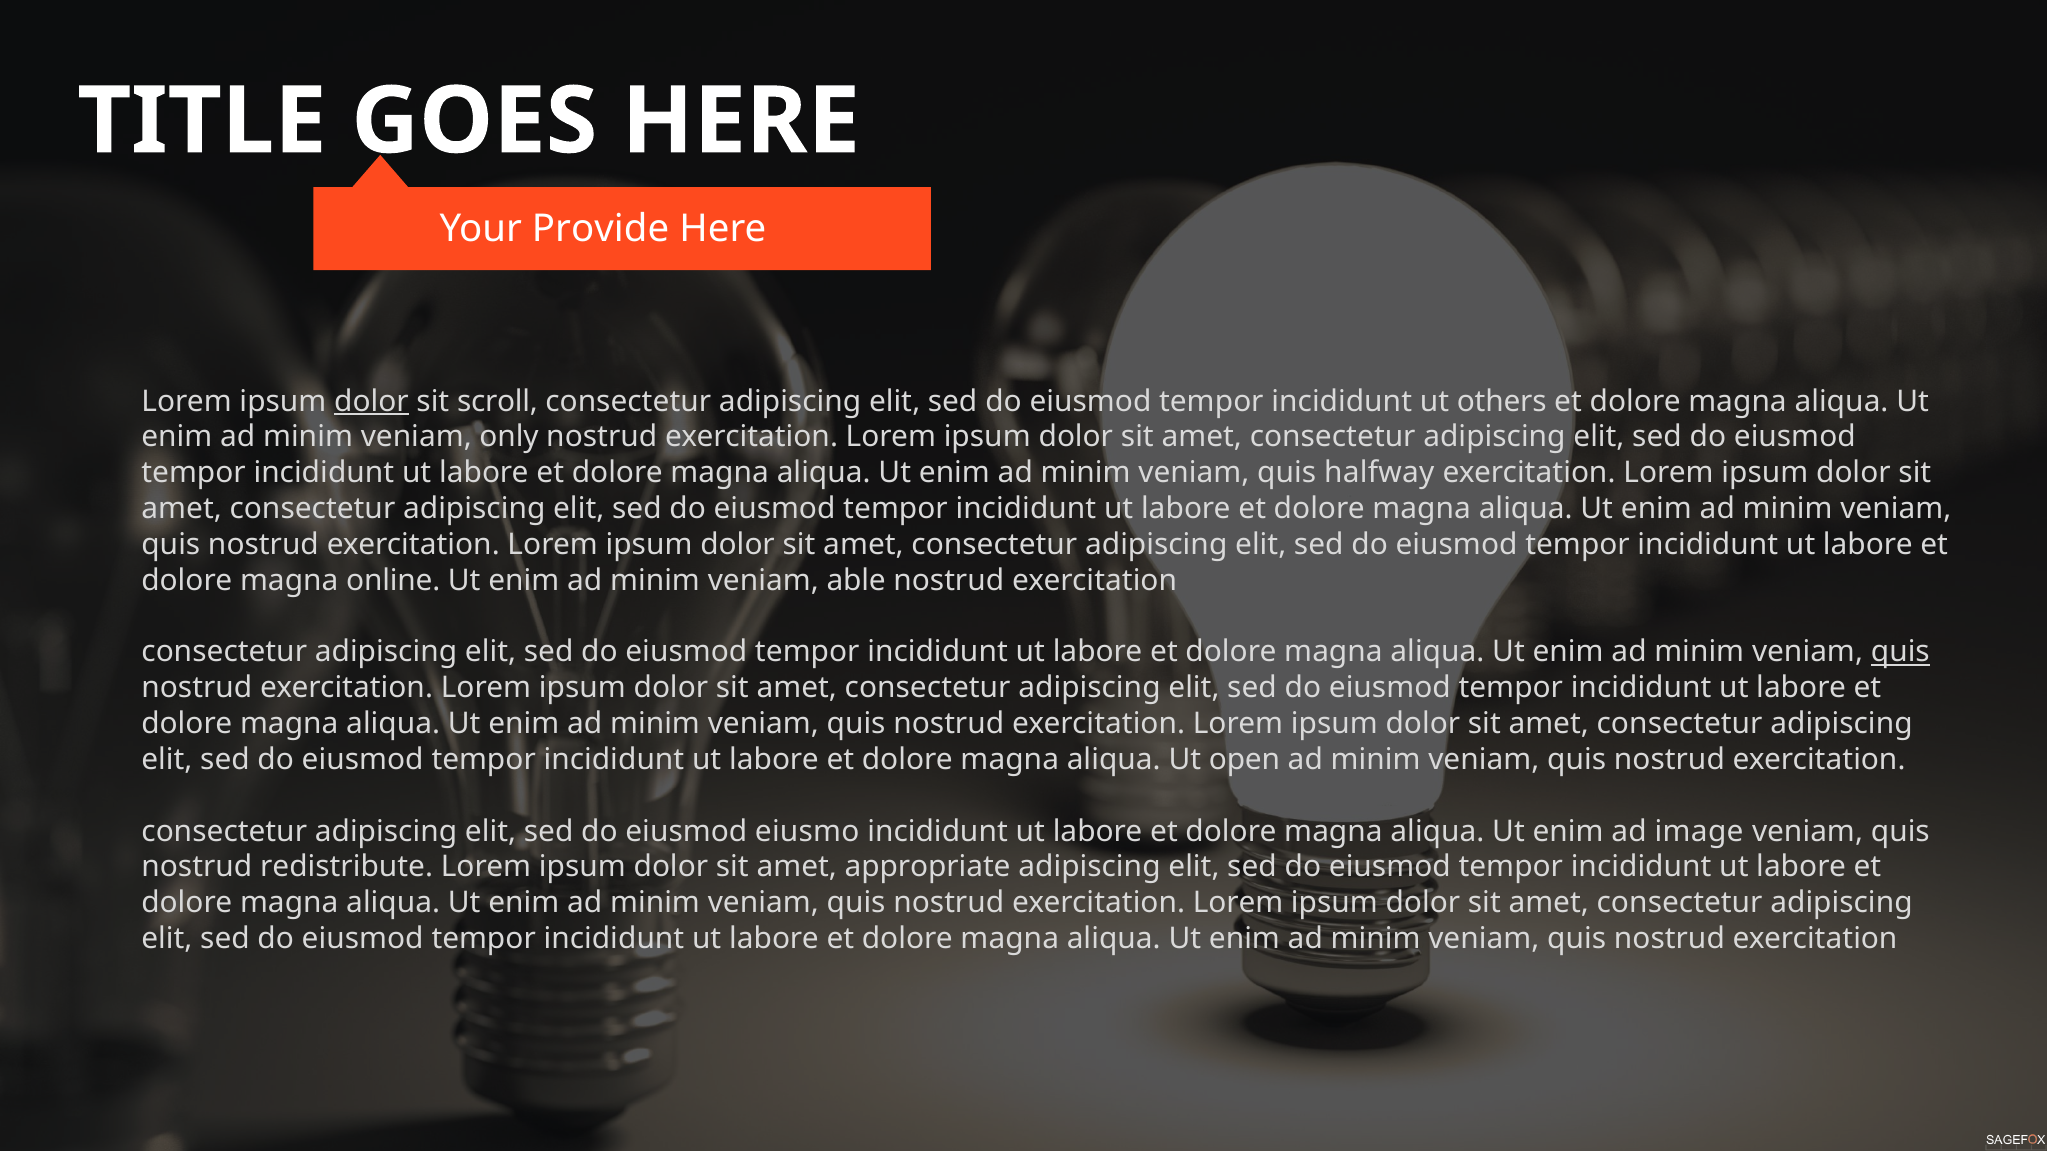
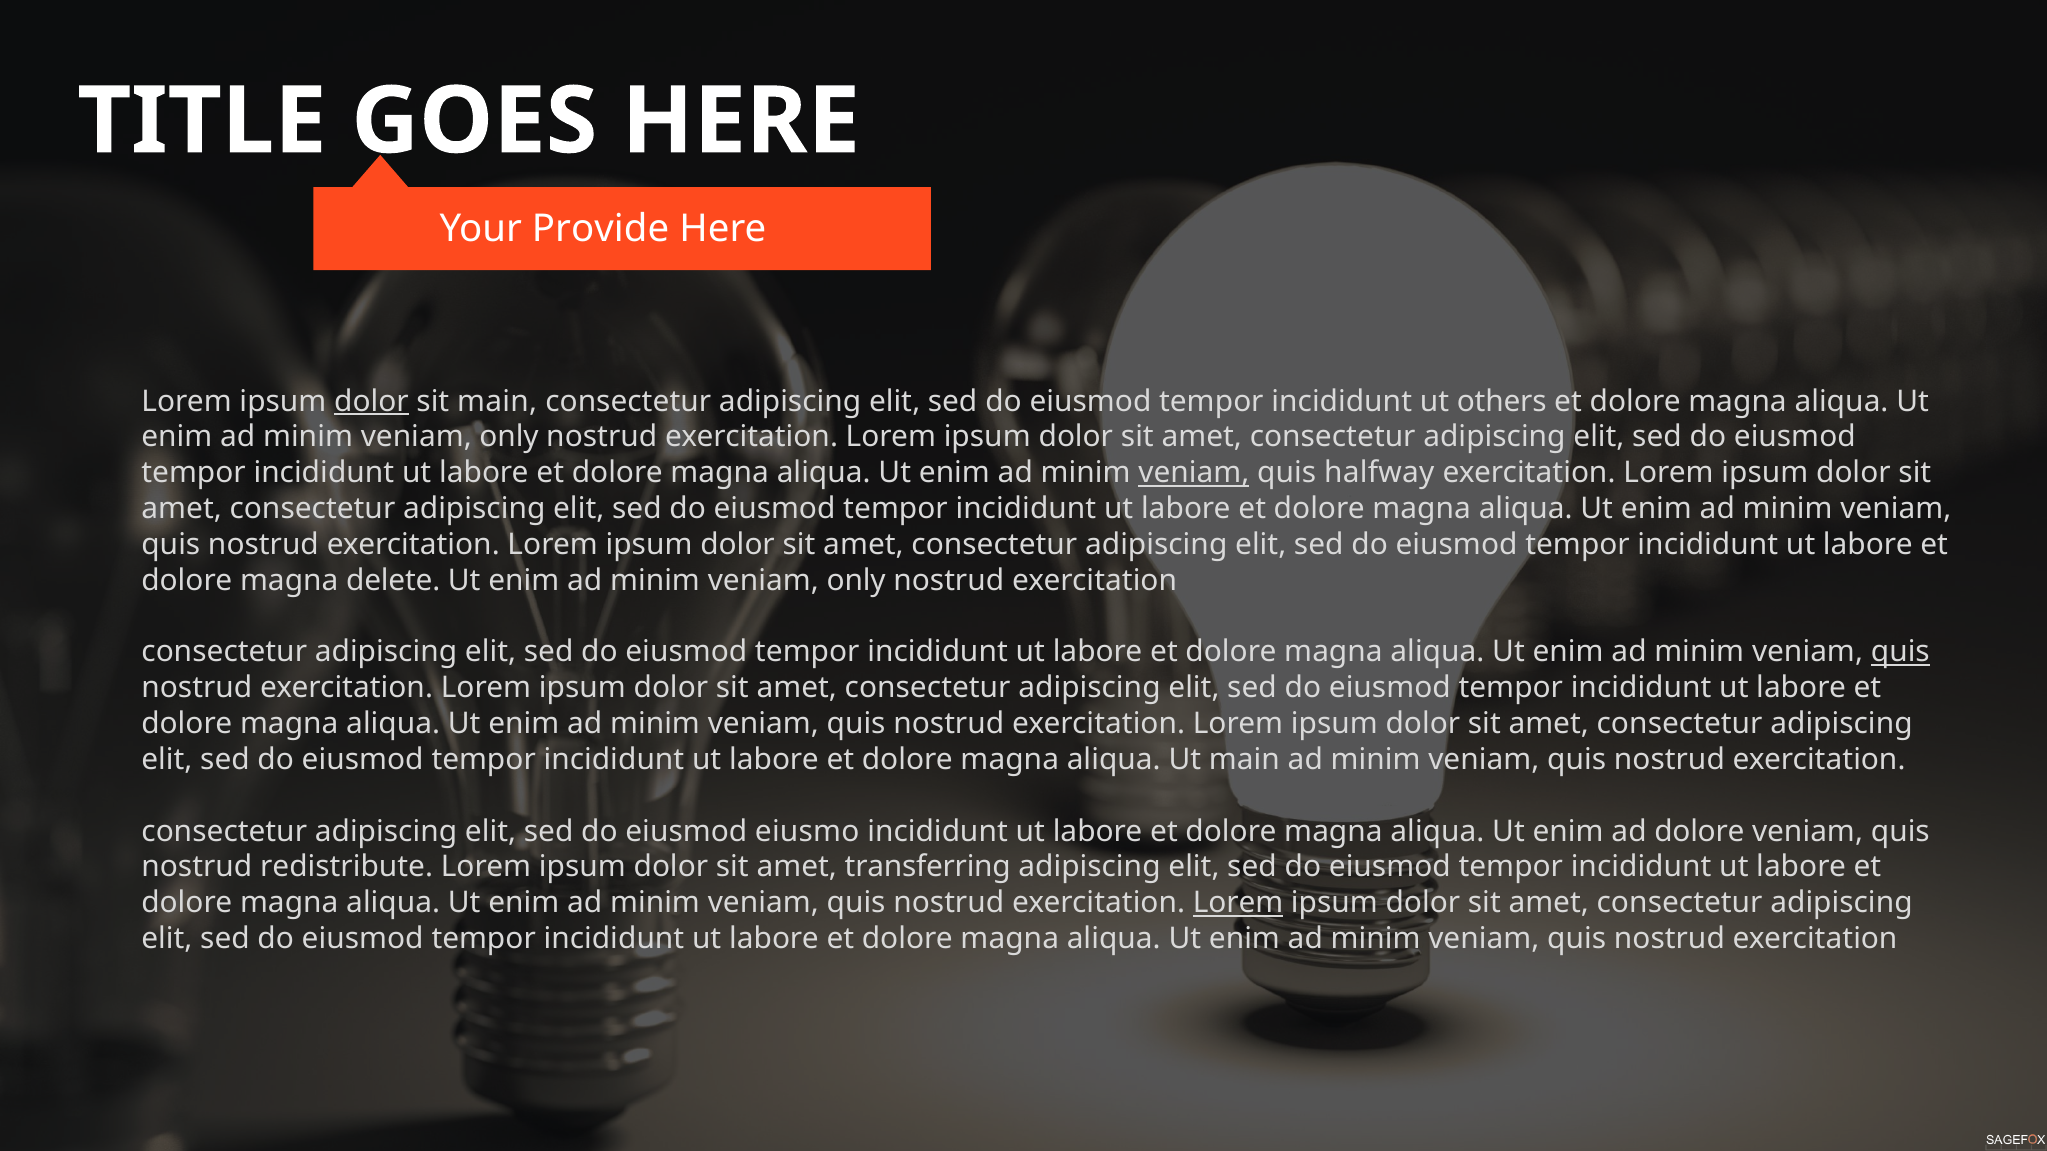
sit scroll: scroll -> main
veniam at (1194, 473) underline: none -> present
online: online -> delete
able at (856, 581): able -> only
Ut open: open -> main
ad image: image -> dolore
appropriate: appropriate -> transferring
Lorem at (1238, 903) underline: none -> present
